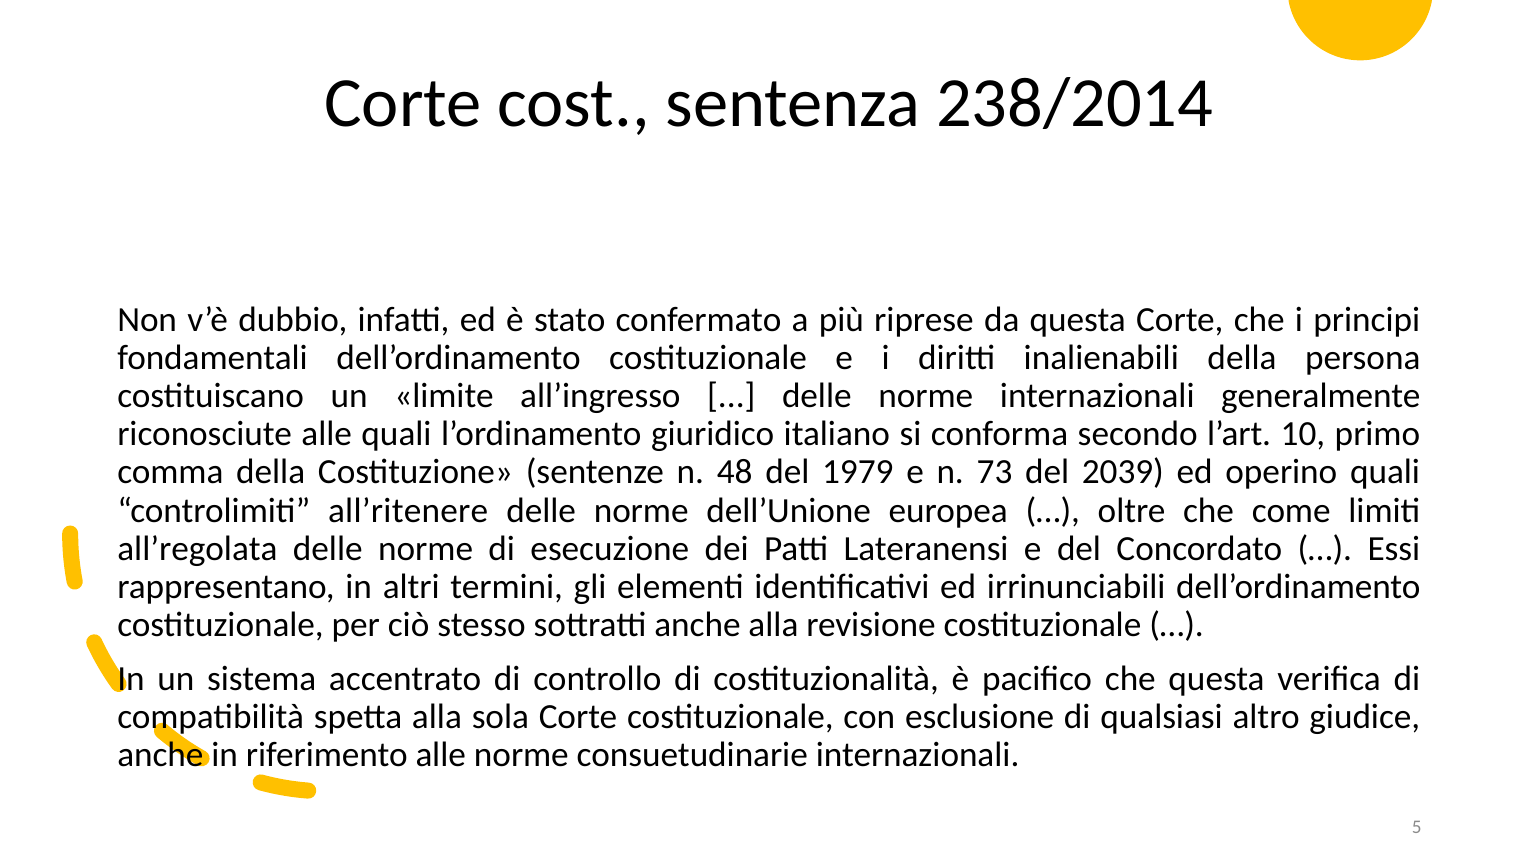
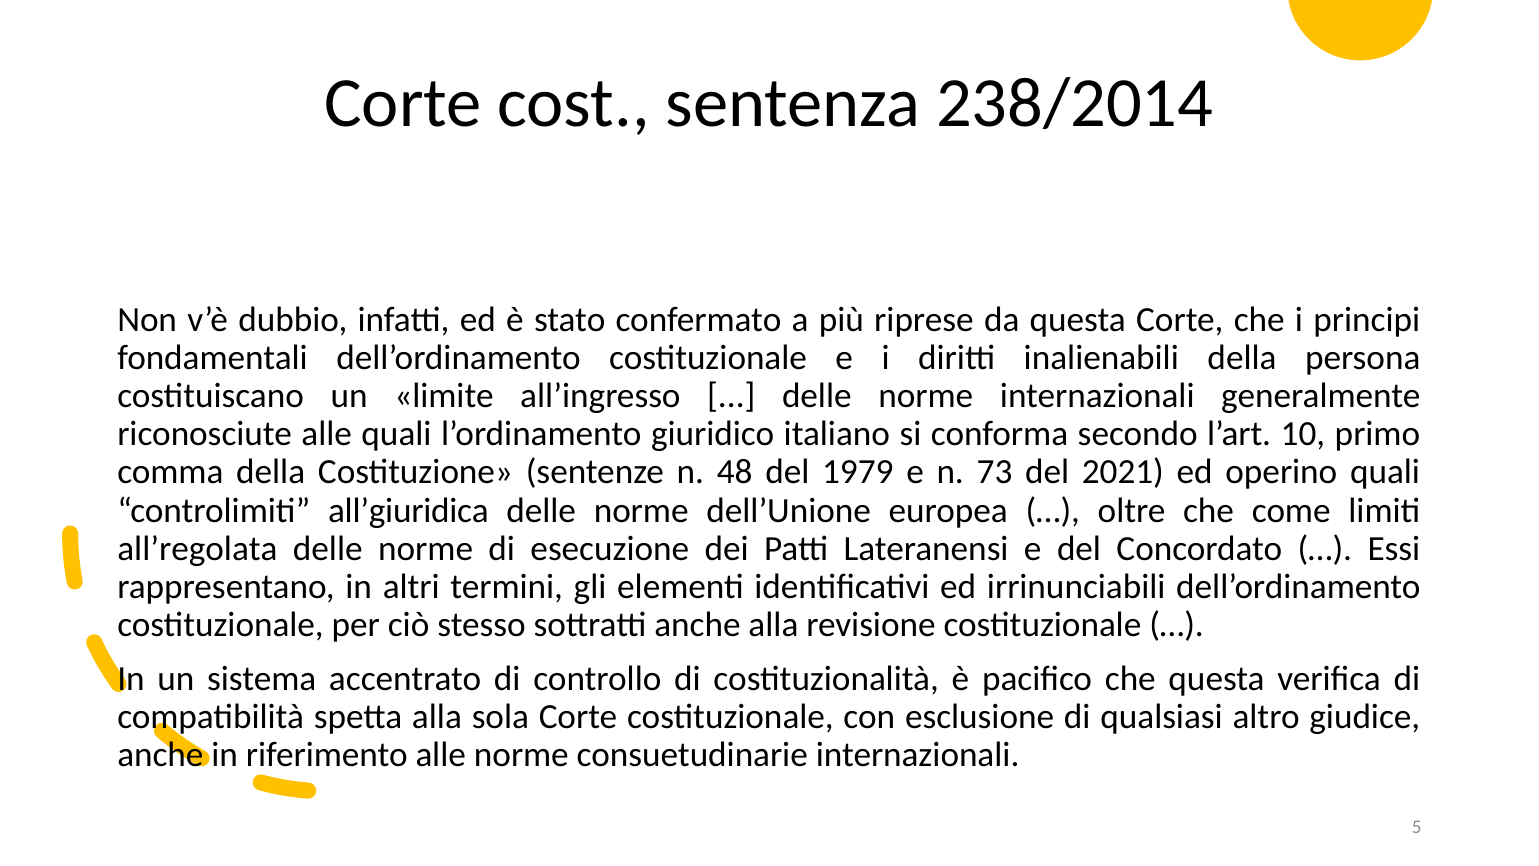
2039: 2039 -> 2021
all’ritenere: all’ritenere -> all’giuridica
